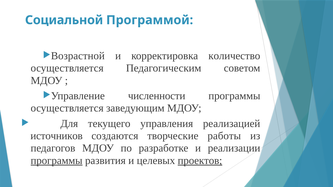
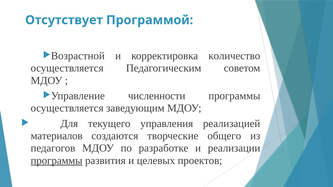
Социальной: Социальной -> Отсутствует
источников: источников -> материалов
работы: работы -> общего
проектов underline: present -> none
